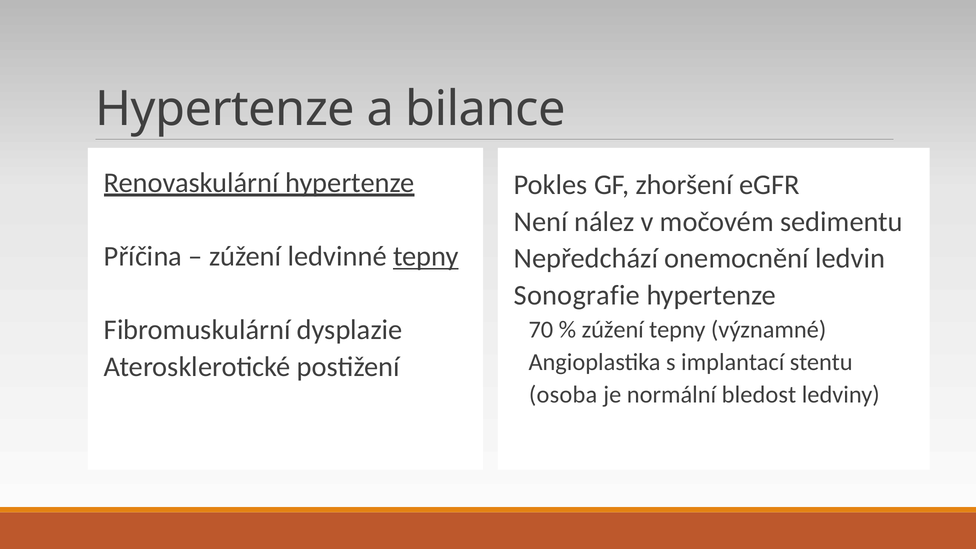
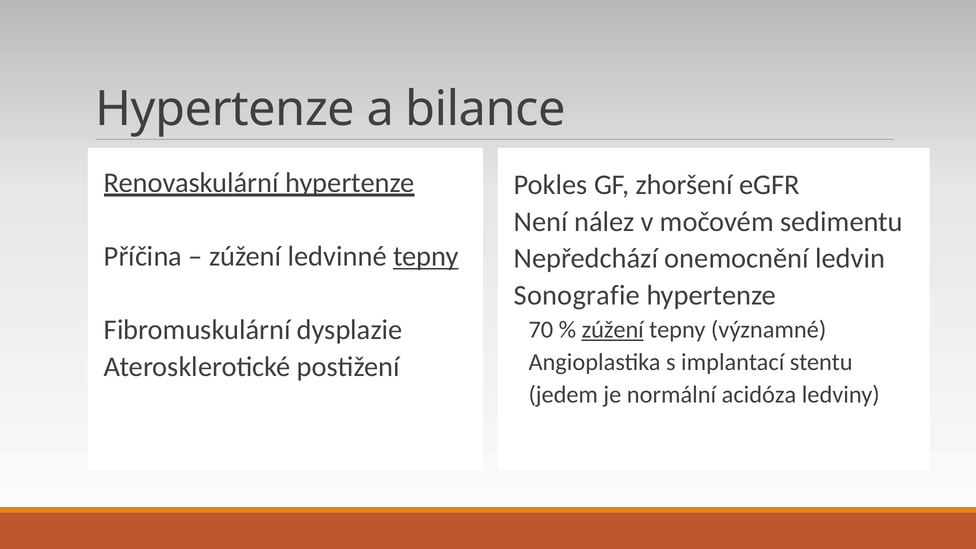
zúžení at (613, 330) underline: none -> present
osoba: osoba -> jedem
bledost: bledost -> acidóza
